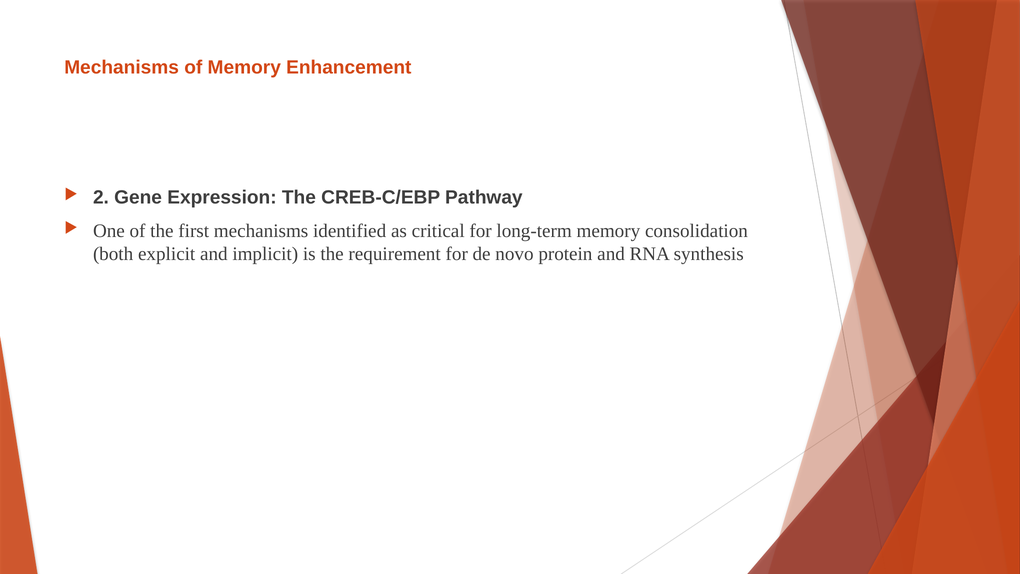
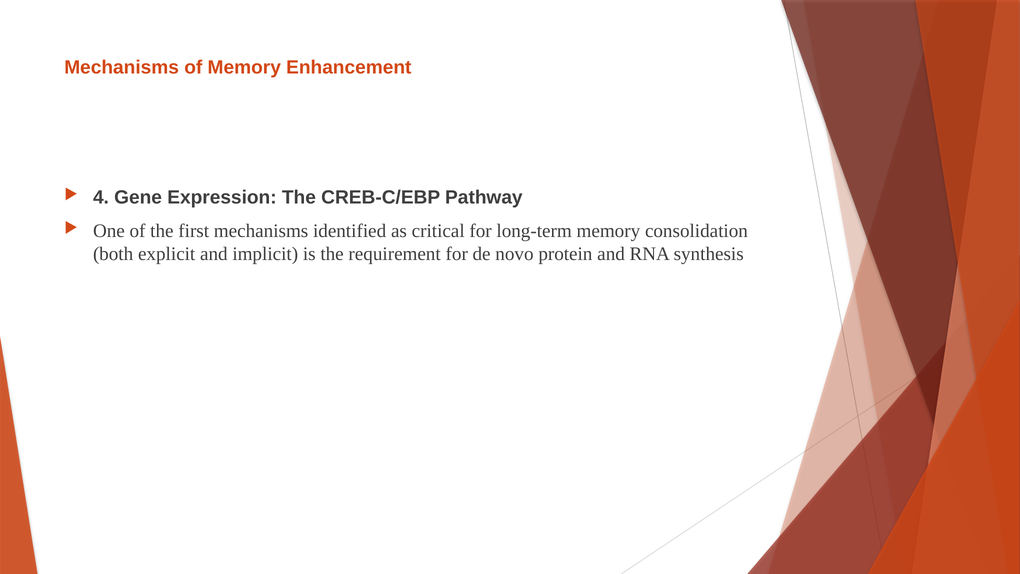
2: 2 -> 4
